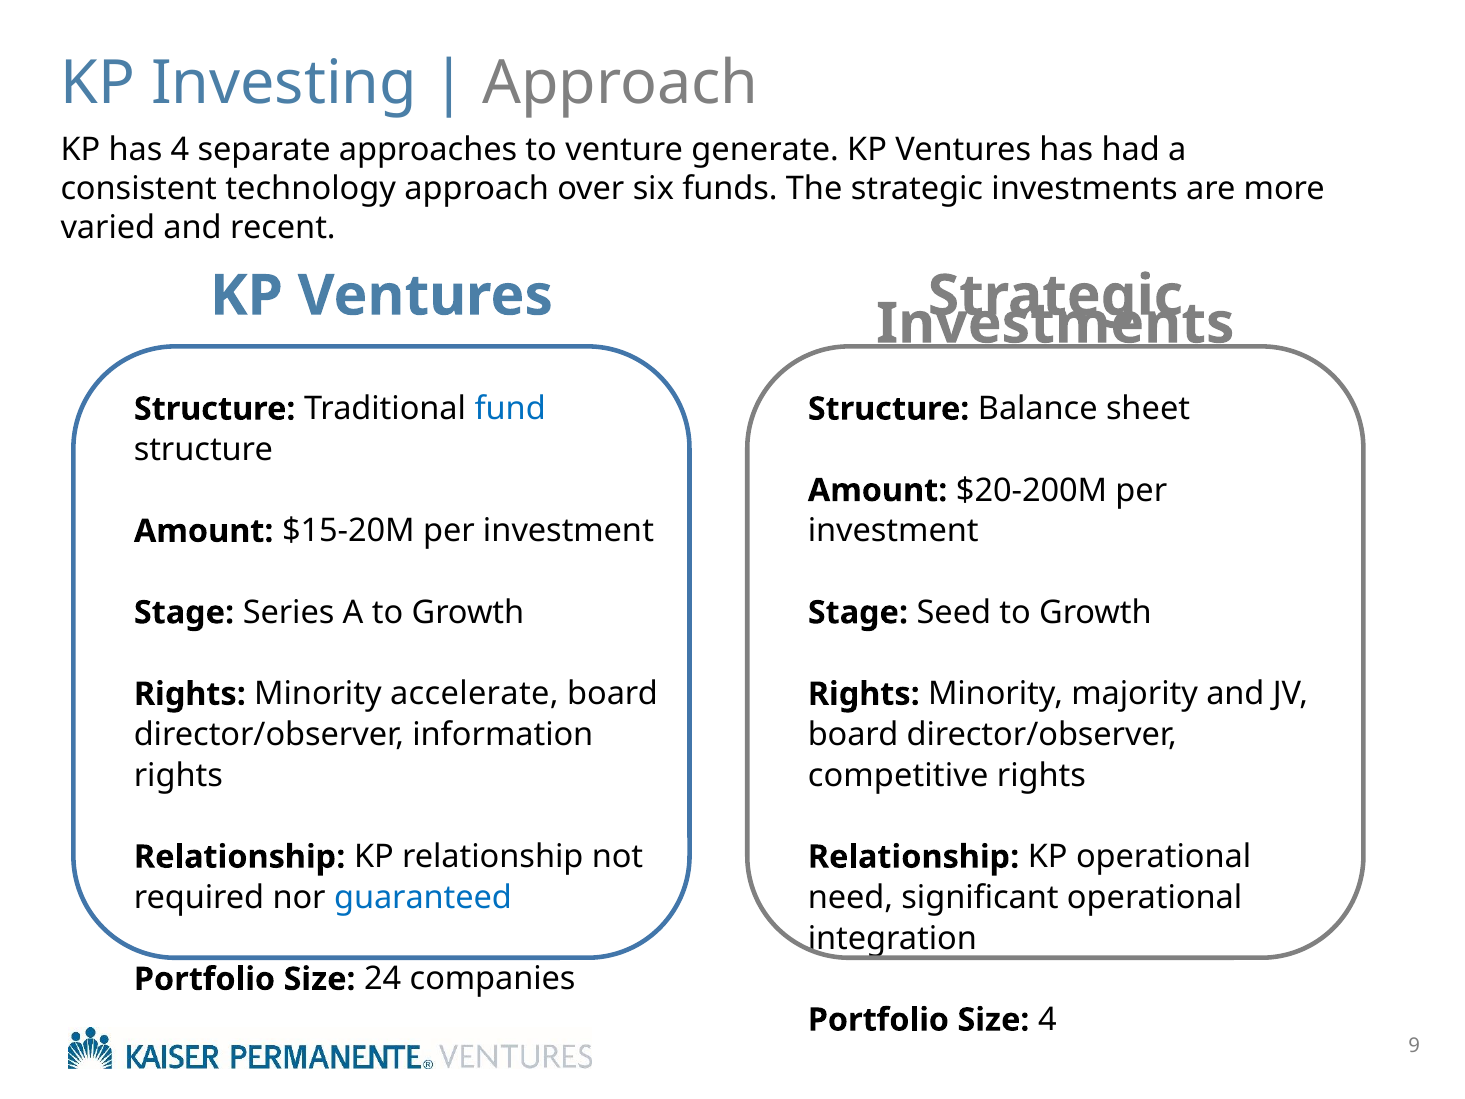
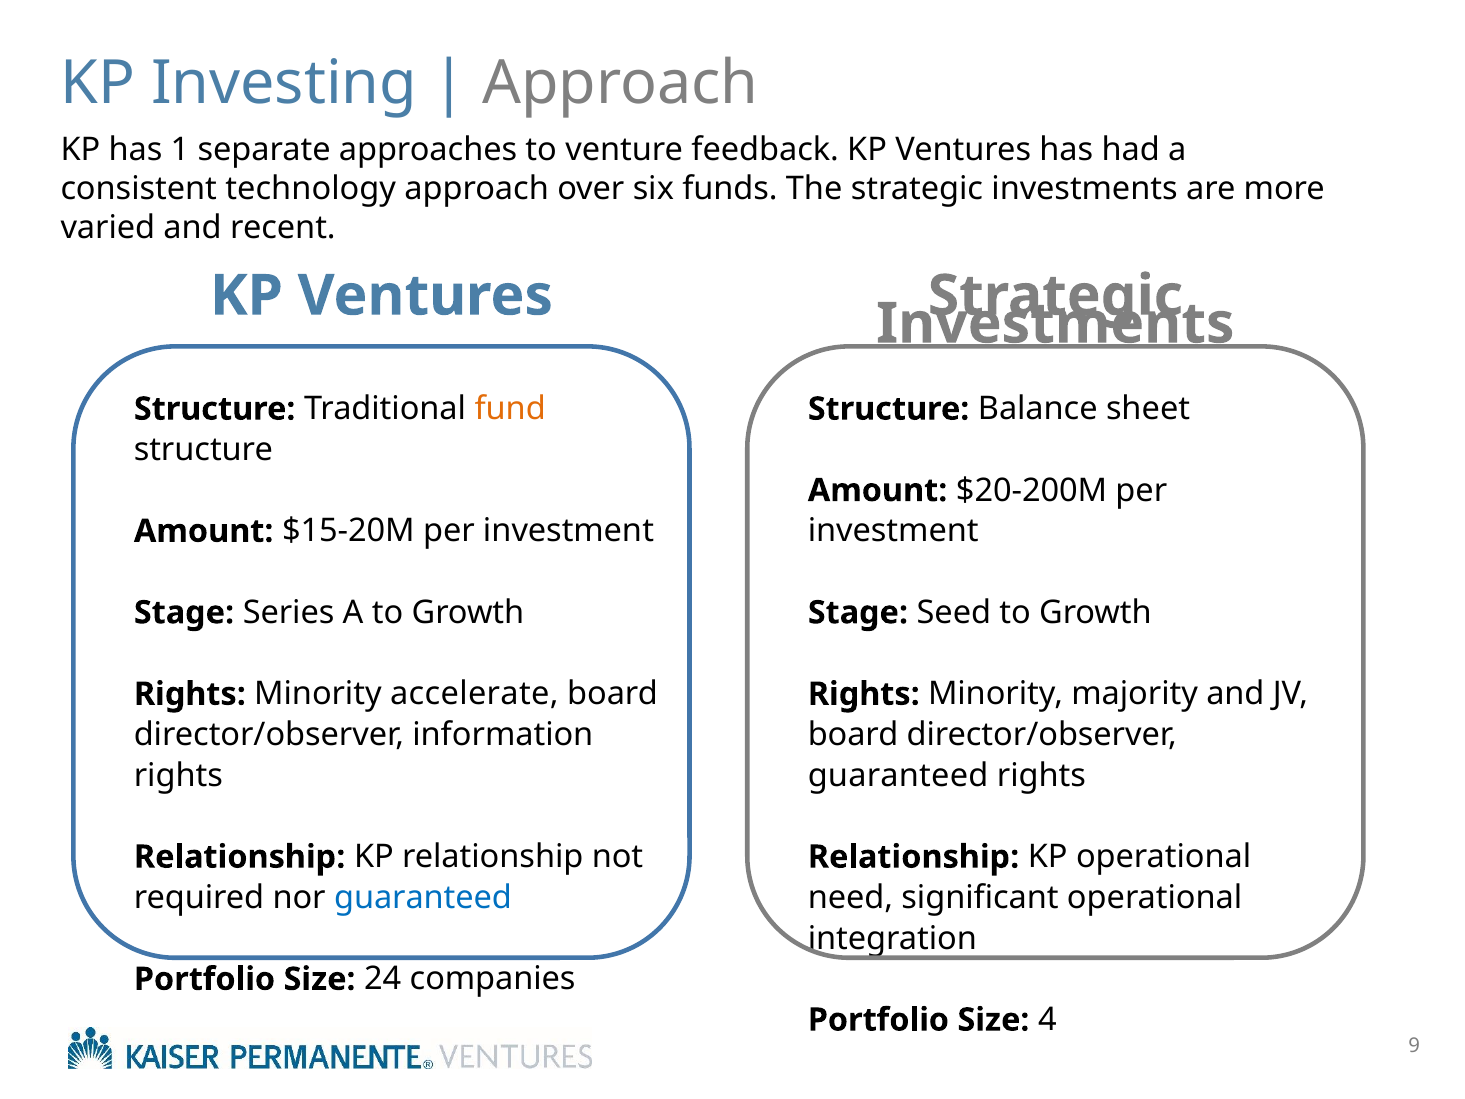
has 4: 4 -> 1
generate: generate -> feedback
fund colour: blue -> orange
competitive at (898, 775): competitive -> guaranteed
